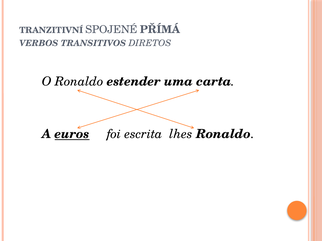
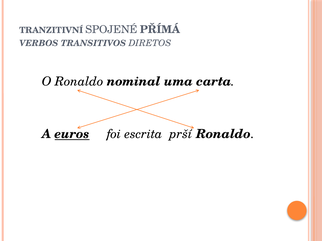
estender: estender -> nominal
lhes: lhes -> prší
